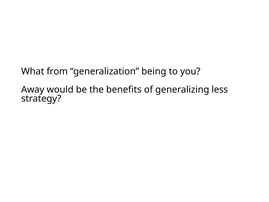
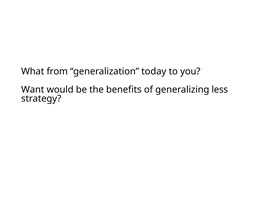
being: being -> today
Away: Away -> Want
